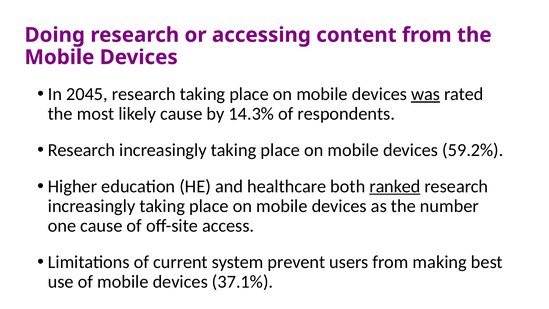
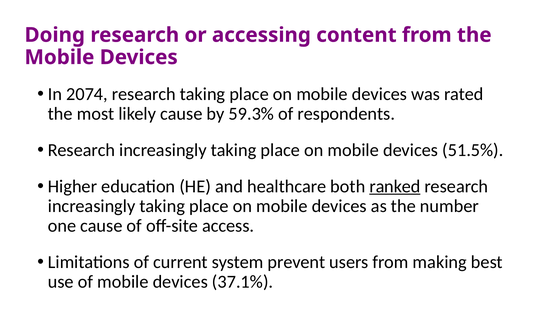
2045: 2045 -> 2074
was underline: present -> none
14.3%: 14.3% -> 59.3%
59.2%: 59.2% -> 51.5%
